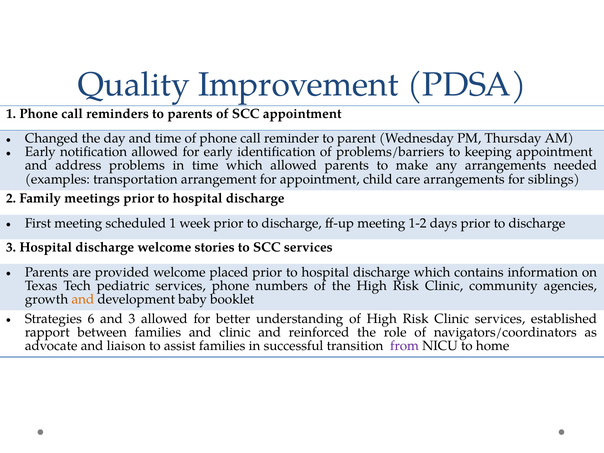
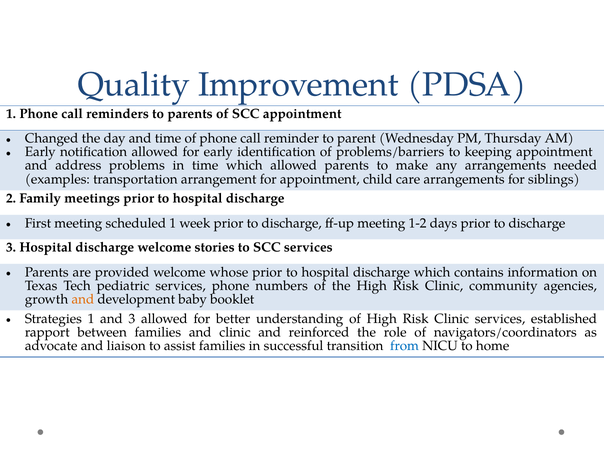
placed: placed -> whose
Strategies 6: 6 -> 1
from colour: purple -> blue
